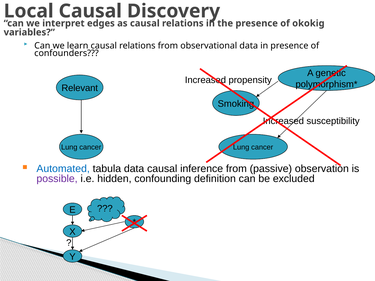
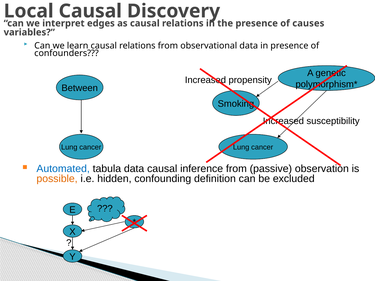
okokig: okokig -> causes
Relevant: Relevant -> Between
possible colour: purple -> orange
